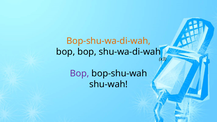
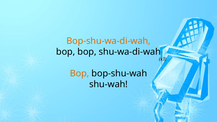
Bop at (80, 74) colour: purple -> orange
